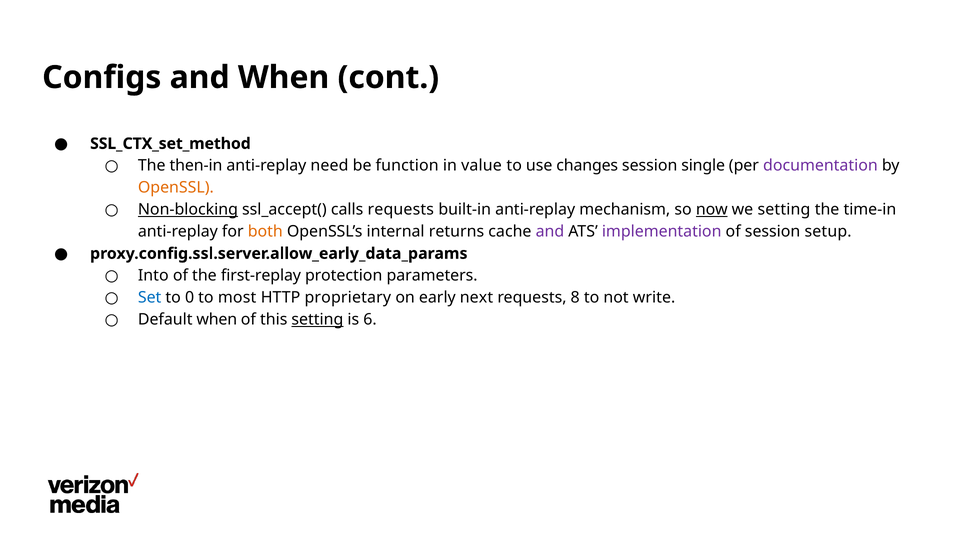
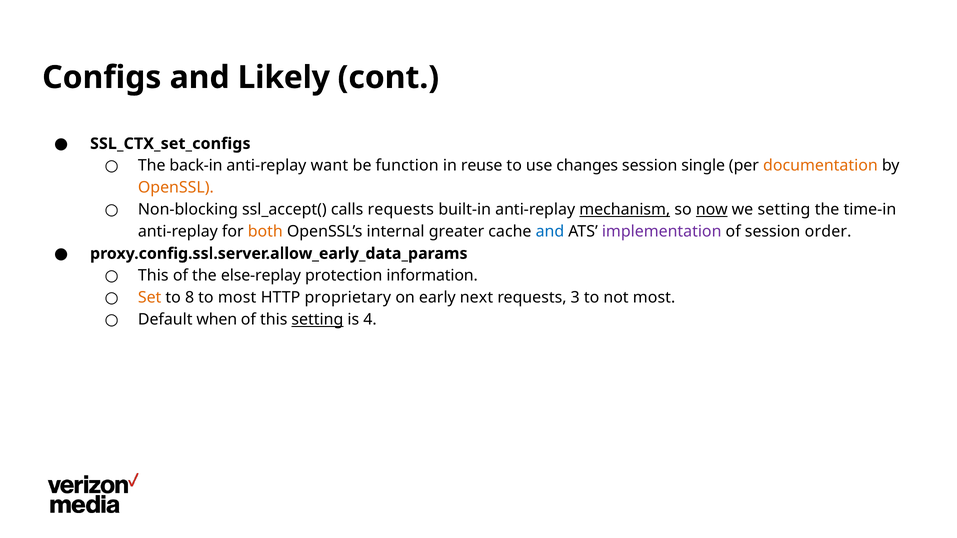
and When: When -> Likely
SSL_CTX_set_method: SSL_CTX_set_method -> SSL_CTX_set_configs
then-in: then-in -> back-in
need: need -> want
value: value -> reuse
documentation colour: purple -> orange
Non-blocking underline: present -> none
mechanism underline: none -> present
returns: returns -> greater
and at (550, 232) colour: purple -> blue
setup: setup -> order
Into at (153, 276): Into -> This
first-replay: first-replay -> else-replay
parameters: parameters -> information
Set colour: blue -> orange
0: 0 -> 8
8: 8 -> 3
not write: write -> most
6: 6 -> 4
